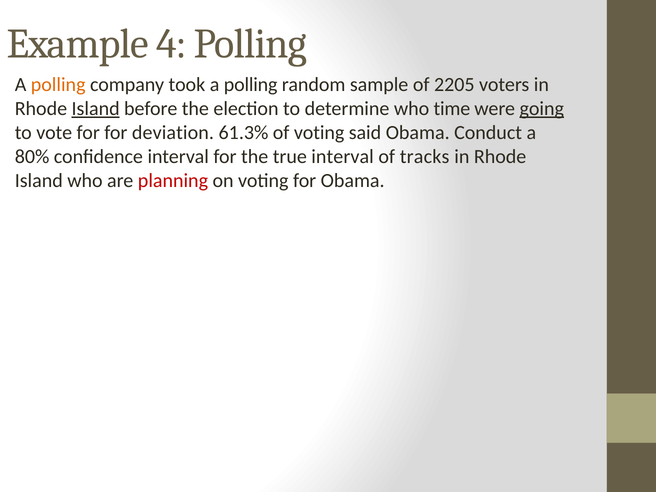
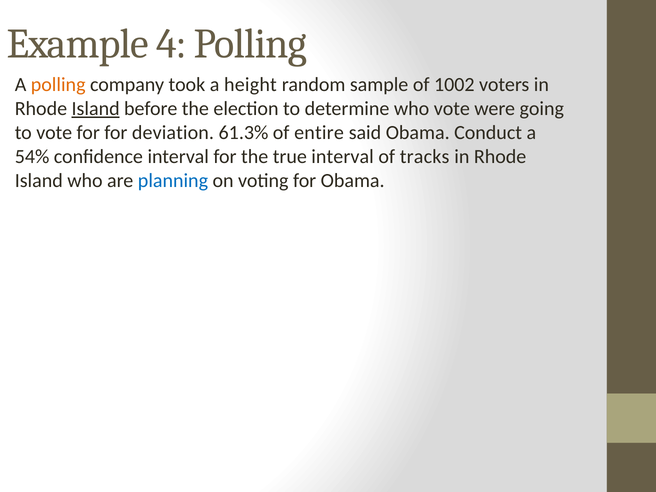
took a polling: polling -> height
2205: 2205 -> 1002
who time: time -> vote
going underline: present -> none
of voting: voting -> entire
80%: 80% -> 54%
planning colour: red -> blue
